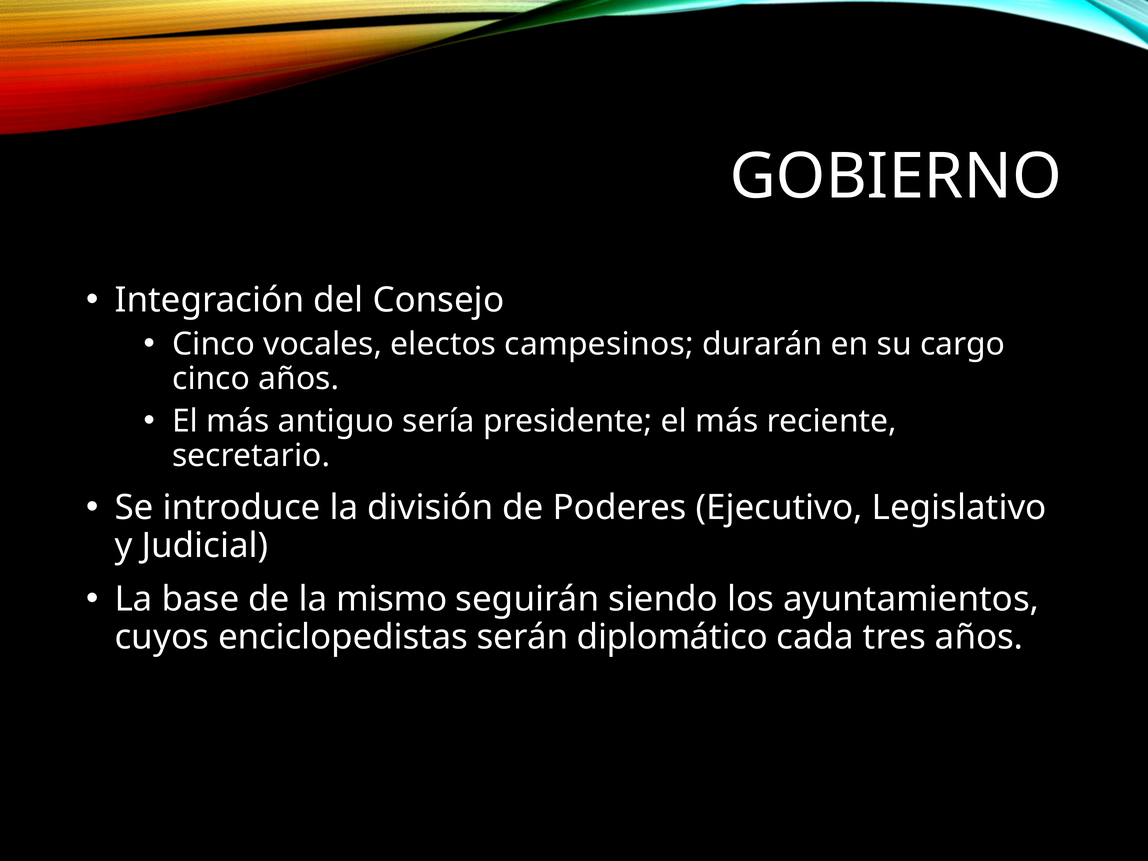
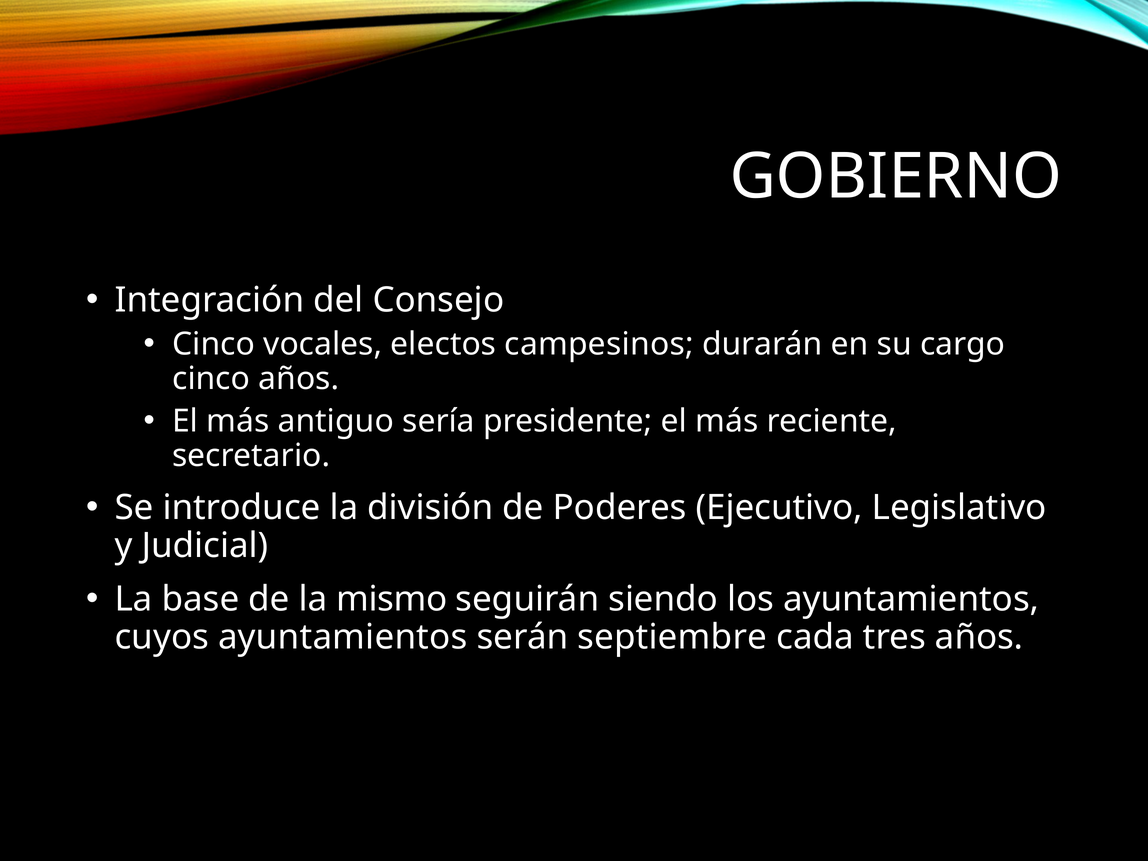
cuyos enciclopedistas: enciclopedistas -> ayuntamientos
diplomático: diplomático -> septiembre
